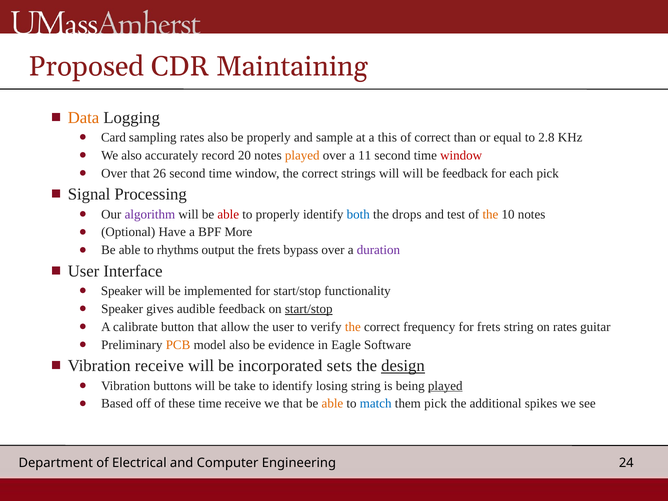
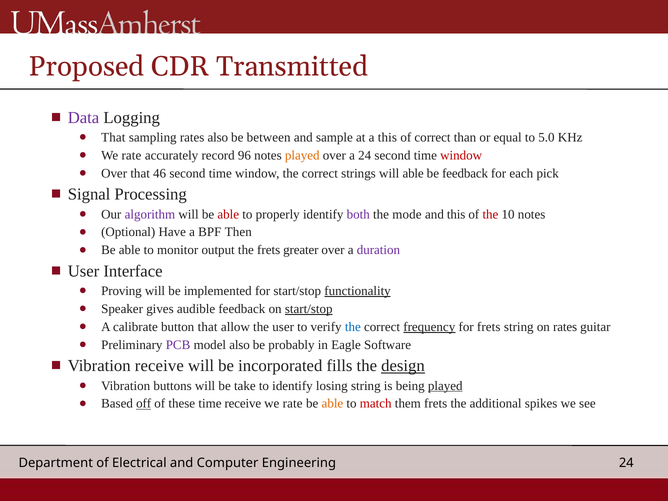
Maintaining: Maintaining -> Transmitted
Data colour: orange -> purple
Card at (113, 138): Card -> That
be properly: properly -> between
2.8: 2.8 -> 5.0
also at (132, 155): also -> rate
20: 20 -> 96
a 11: 11 -> 24
26: 26 -> 46
will will: will -> able
both colour: blue -> purple
drops: drops -> mode
and test: test -> this
the at (490, 214) colour: orange -> red
More: More -> Then
rhythms: rhythms -> monitor
bypass: bypass -> greater
Speaker at (121, 291): Speaker -> Proving
functionality underline: none -> present
the at (353, 327) colour: orange -> blue
frequency underline: none -> present
PCB colour: orange -> purple
evidence: evidence -> probably
sets: sets -> fills
off underline: none -> present
that at (293, 404): that -> rate
match colour: blue -> red
them pick: pick -> frets
